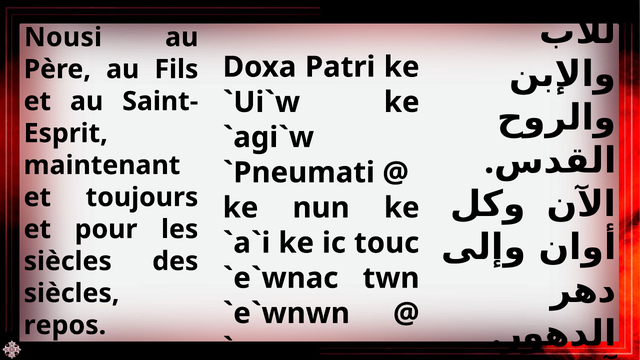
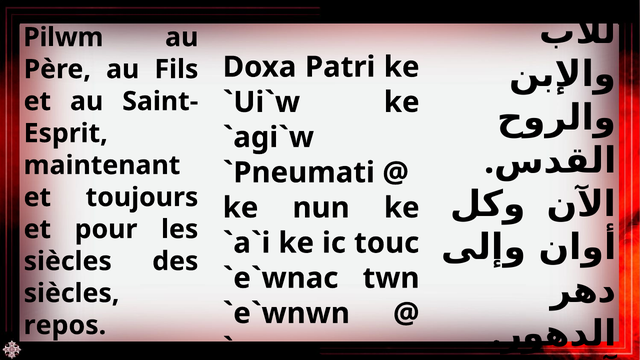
Nousi: Nousi -> Pilwm
